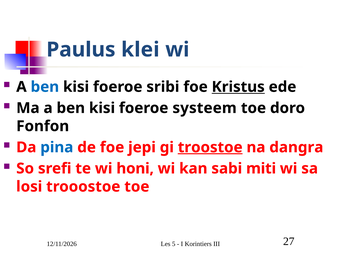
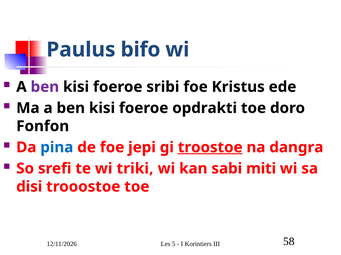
klei: klei -> bifo
ben at (45, 87) colour: blue -> purple
Kristus underline: present -> none
systeem: systeem -> opdrakti
honi: honi -> triki
losi: losi -> disi
27: 27 -> 58
